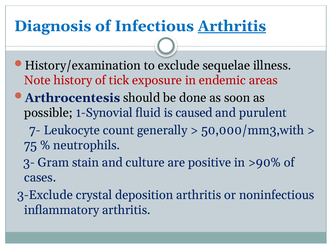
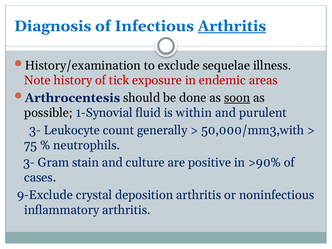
soon underline: none -> present
caused: caused -> within
7- at (35, 130): 7- -> 3-
3-Exclude: 3-Exclude -> 9-Exclude
